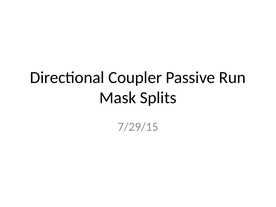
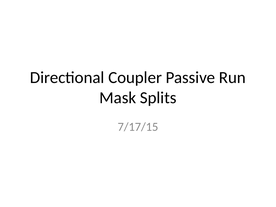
7/29/15: 7/29/15 -> 7/17/15
